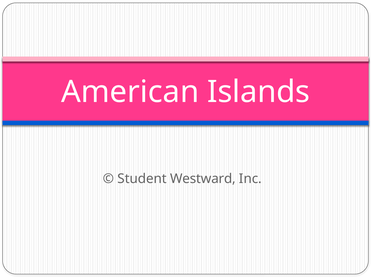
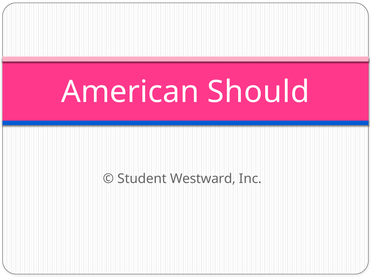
Islands: Islands -> Should
